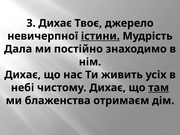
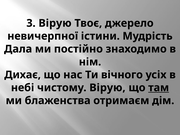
3 Дихає: Дихає -> Вірую
істини underline: present -> none
живить: живить -> вічного
чистому Дихає: Дихає -> Вірую
